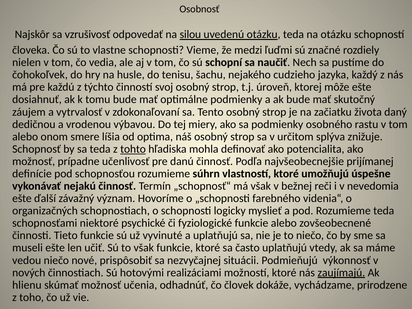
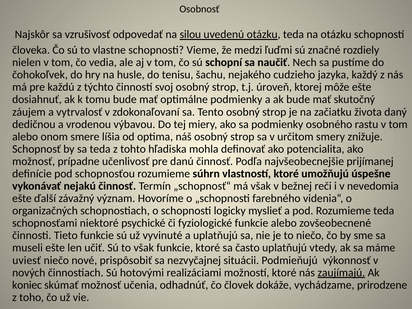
splýva: splýva -> smery
tohto underline: present -> none
vedou: vedou -> uviesť
hlienu: hlienu -> koniec
